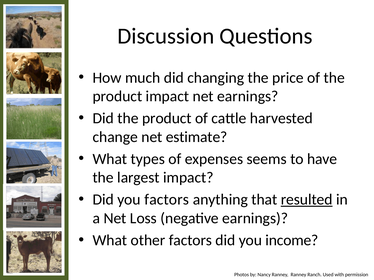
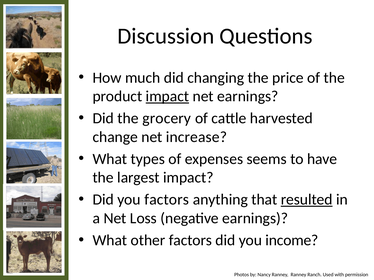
impact at (167, 96) underline: none -> present
Did the product: product -> grocery
estimate: estimate -> increase
